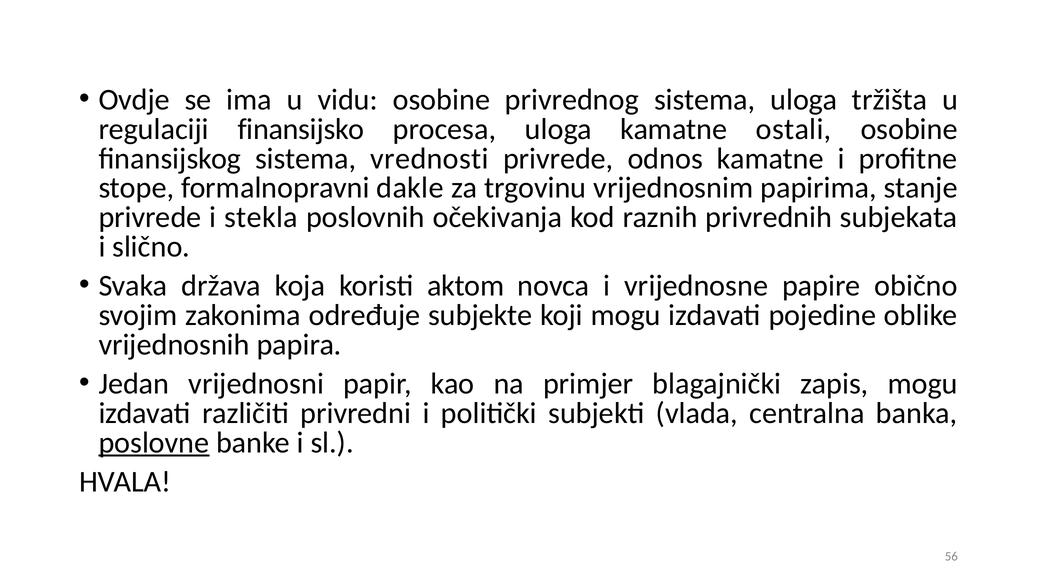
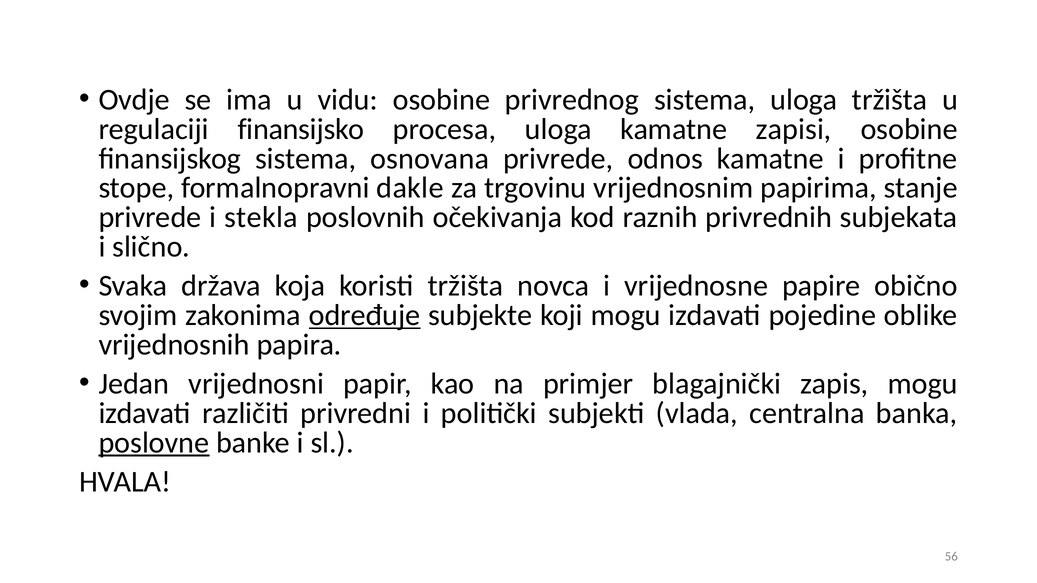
ostali: ostali -> zapisi
vrednosti: vrednosti -> osnovana
koristi aktom: aktom -> tržišta
određuje underline: none -> present
